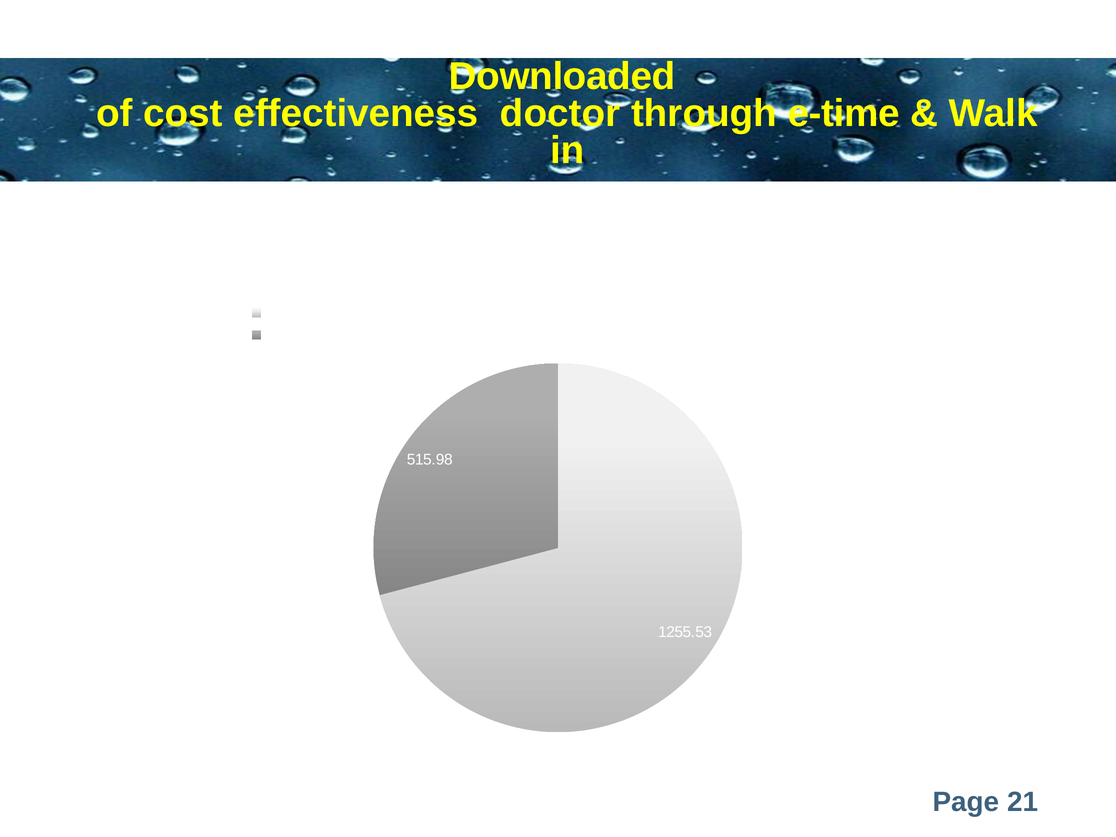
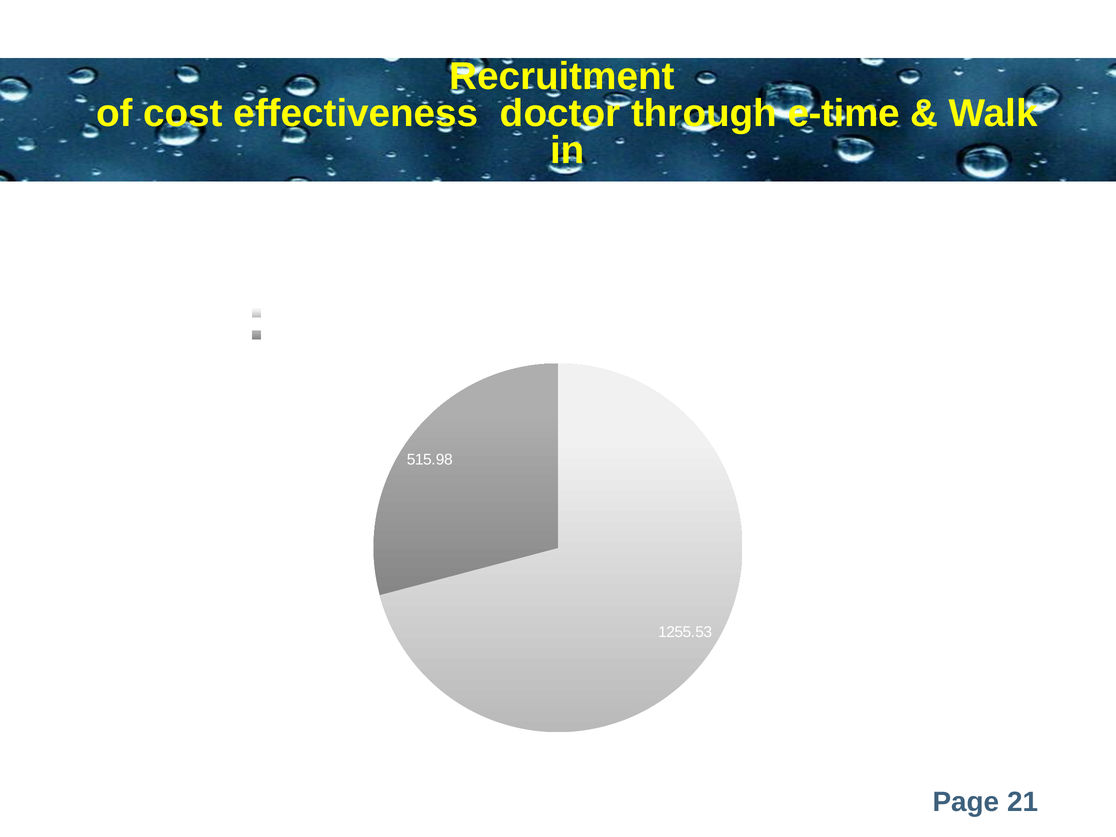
Downloaded: Downloaded -> Recruitment
